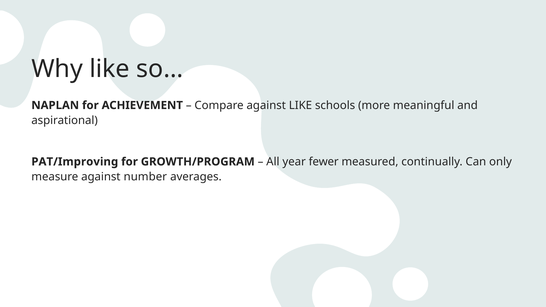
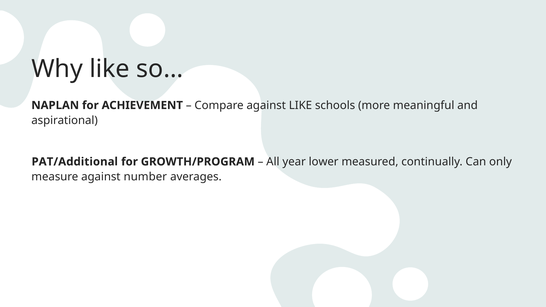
PAT/Improving: PAT/Improving -> PAT/Additional
fewer: fewer -> lower
